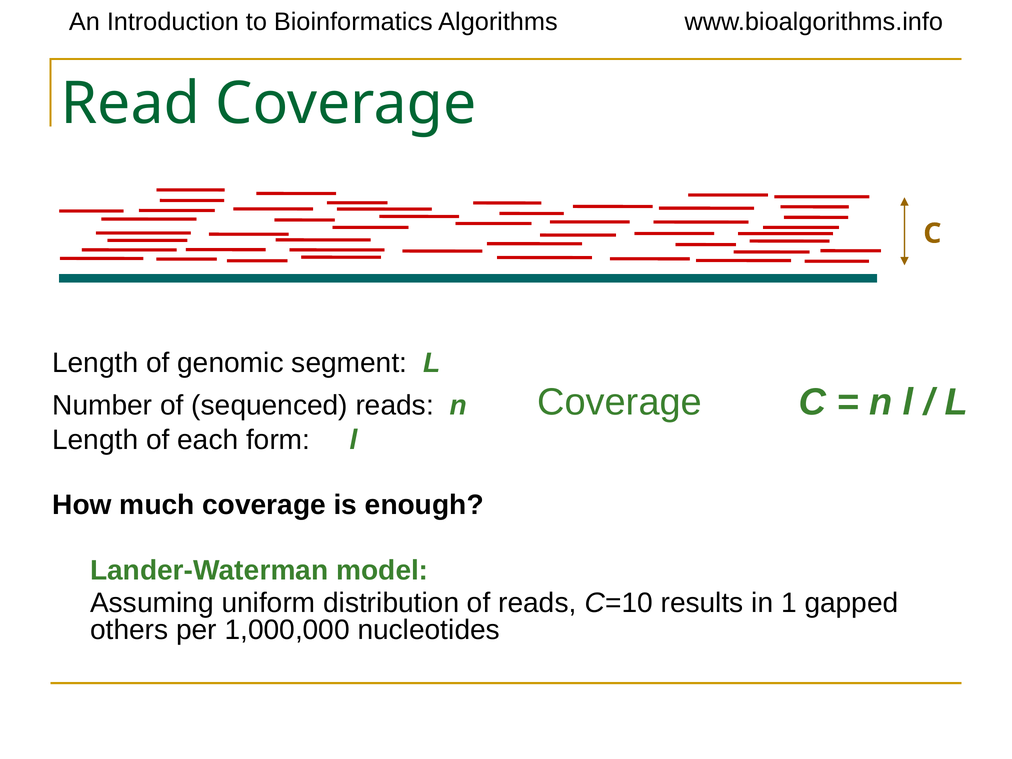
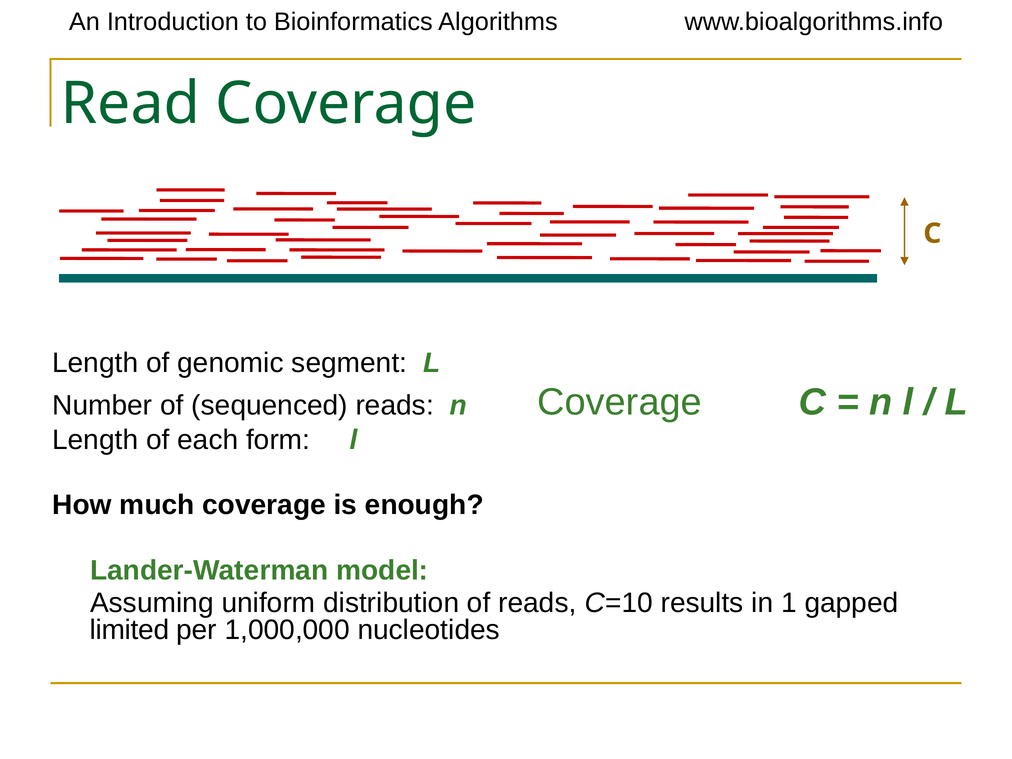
others: others -> limited
